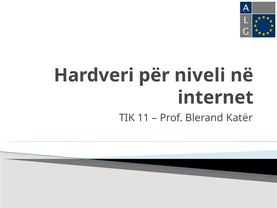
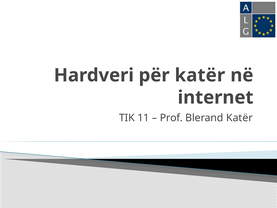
për niveli: niveli -> katër
